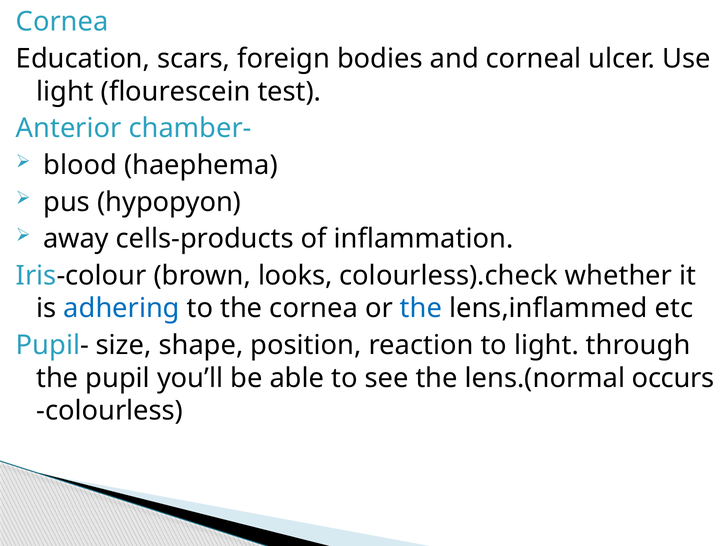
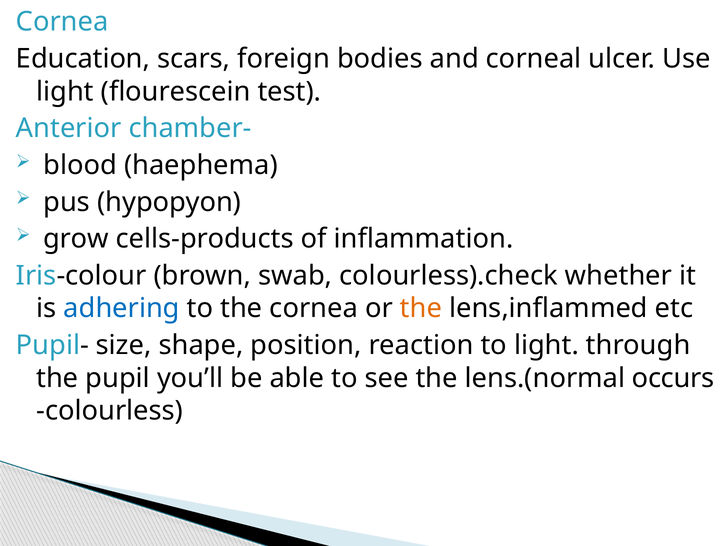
away: away -> grow
looks: looks -> swab
the at (421, 308) colour: blue -> orange
